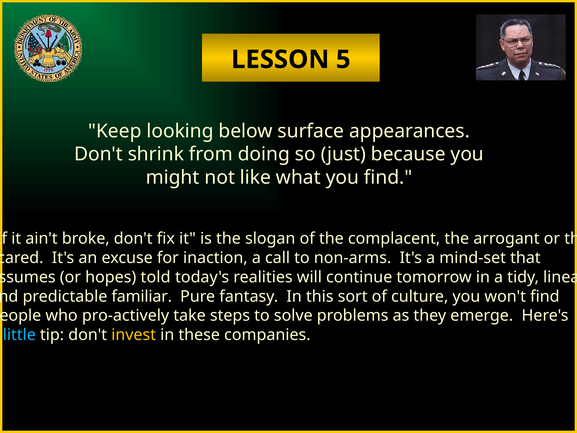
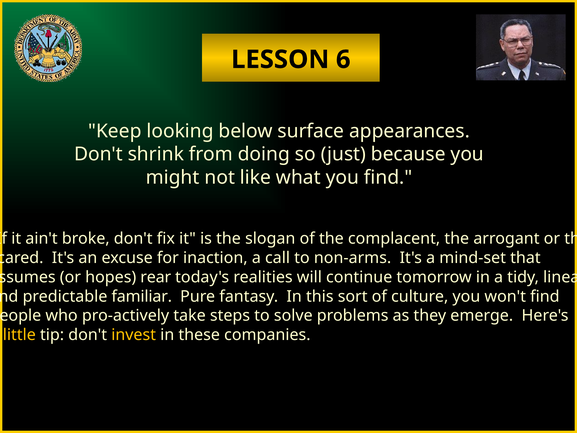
5: 5 -> 6
told: told -> rear
little colour: light blue -> yellow
